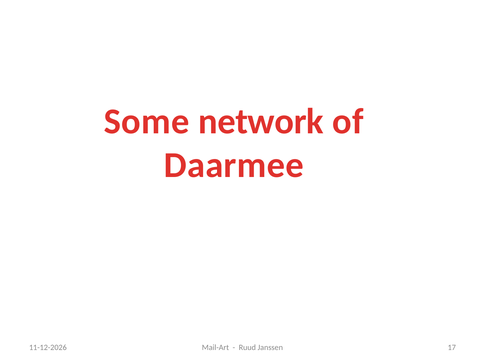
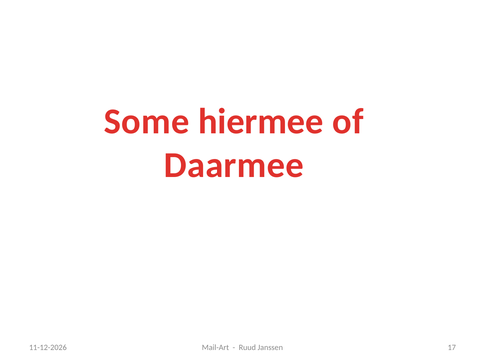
network: network -> hiermee
